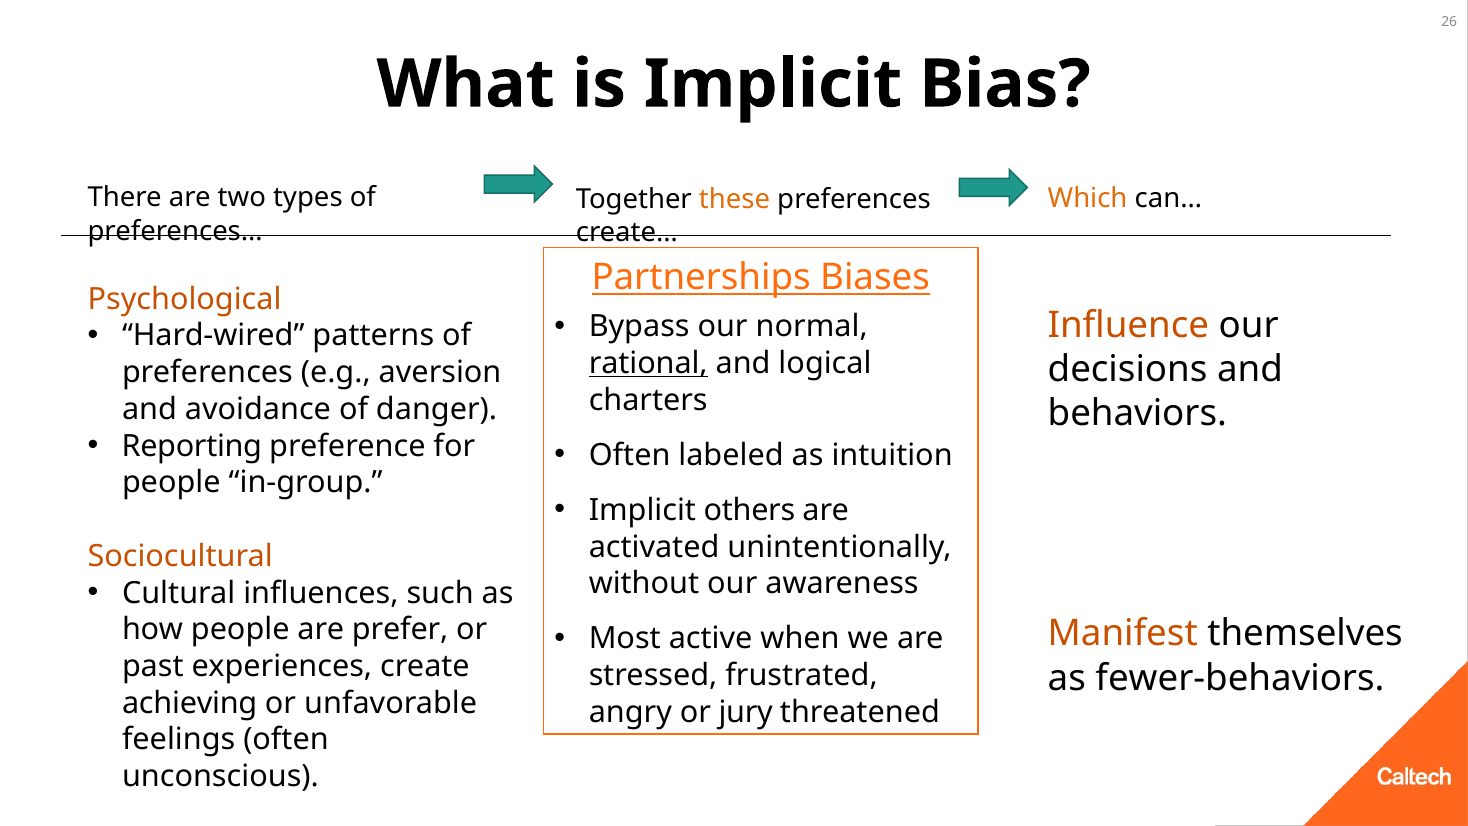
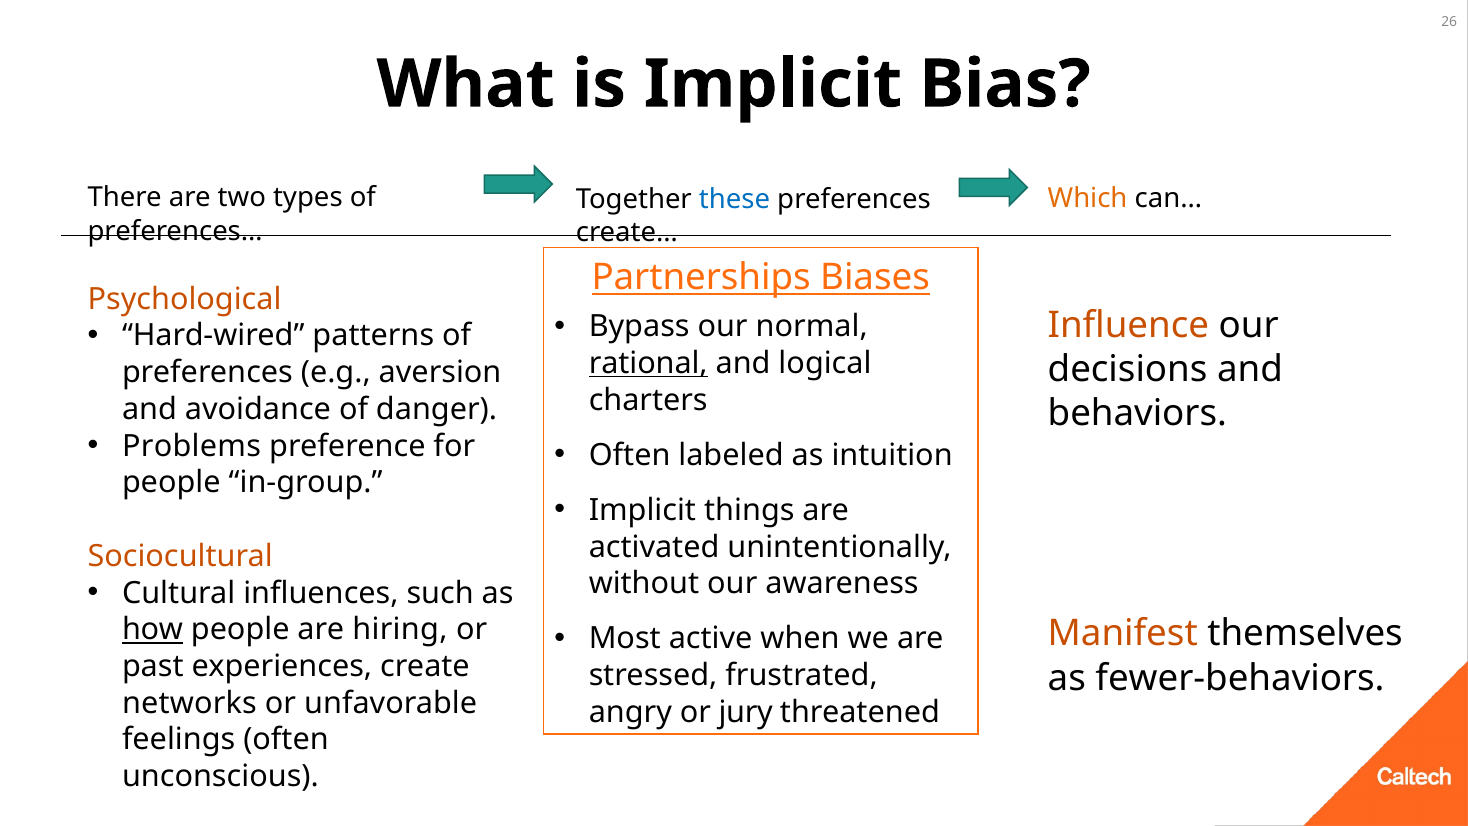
these colour: orange -> blue
Reporting: Reporting -> Problems
others: others -> things
how underline: none -> present
prefer: prefer -> hiring
achieving: achieving -> networks
